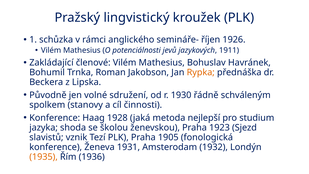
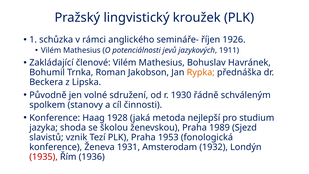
1923: 1923 -> 1989
1905: 1905 -> 1953
1935 colour: orange -> red
